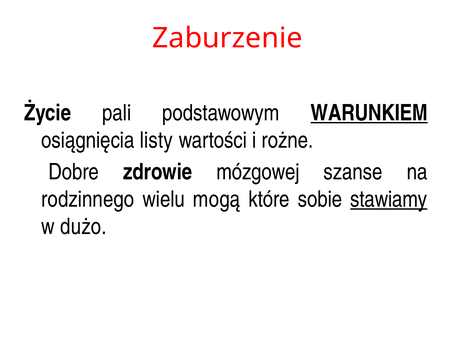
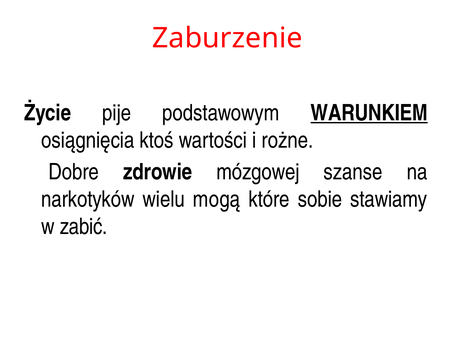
pali: pali -> pije
listy: listy -> ktoś
rodzinnego: rodzinnego -> narkotyków
stawiamy underline: present -> none
dużo: dużo -> zabić
